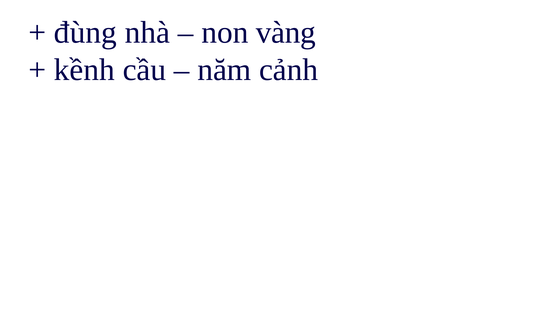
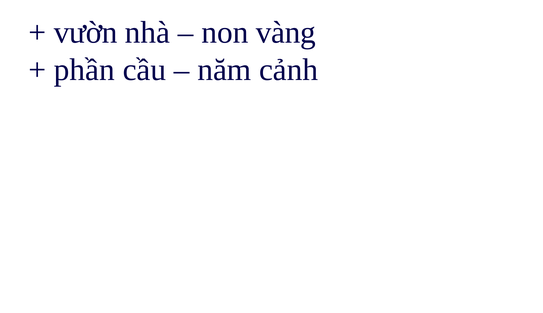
đùng: đùng -> vườn
kềnh: kềnh -> phần
